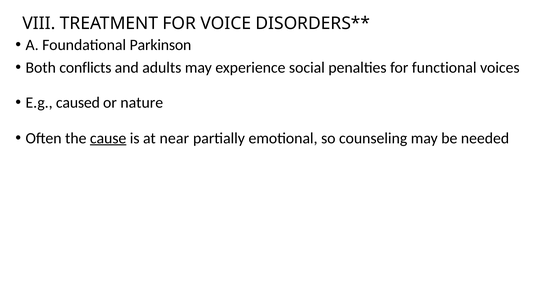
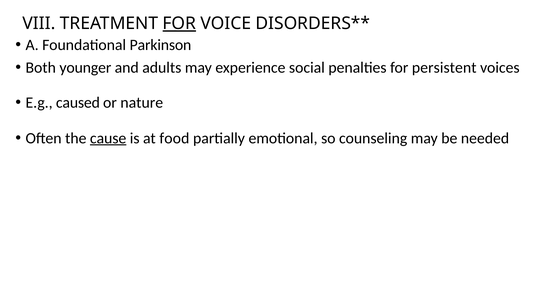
FOR at (179, 23) underline: none -> present
conflicts: conflicts -> younger
functional: functional -> persistent
near: near -> food
